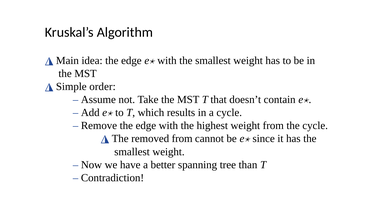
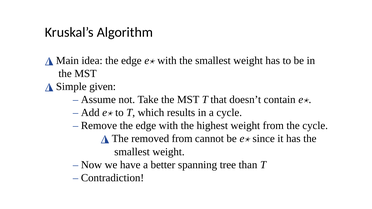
order: order -> given
